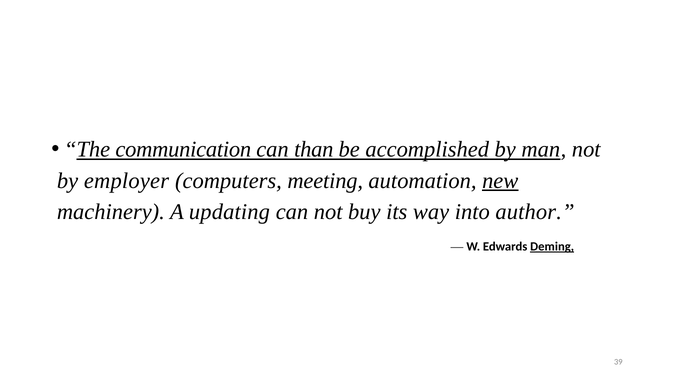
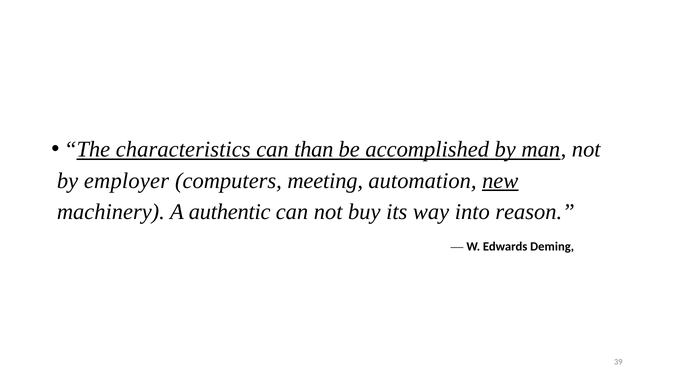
communication: communication -> characteristics
updating: updating -> authentic
author: author -> reason
Deming underline: present -> none
